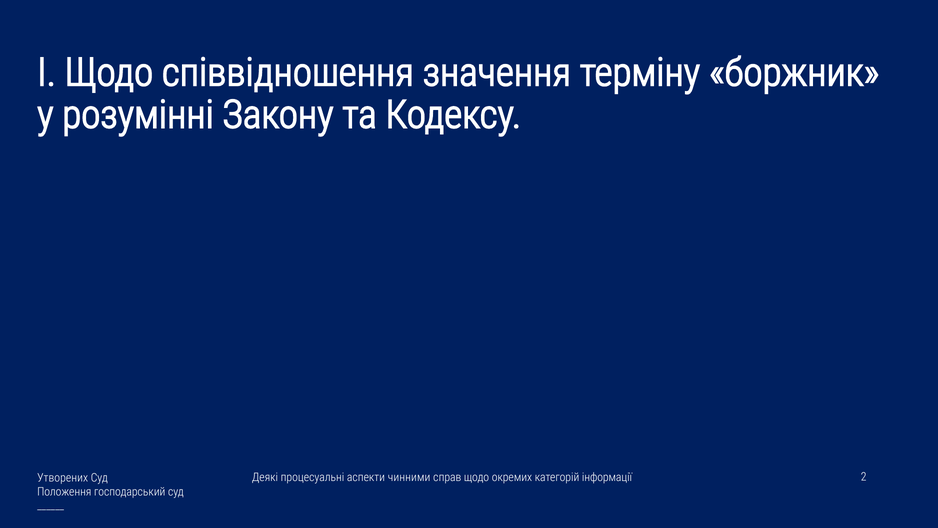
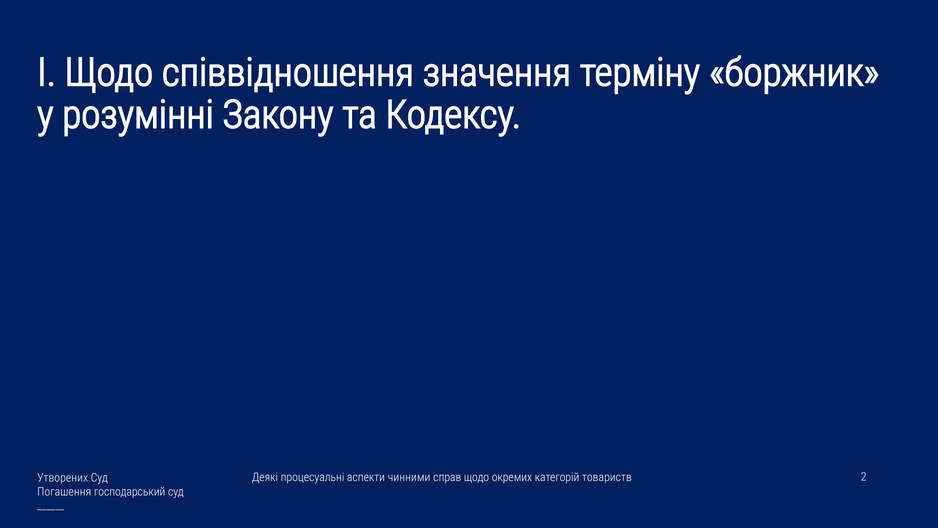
інформації: інформації -> товариств
Положення: Положення -> Погашення
